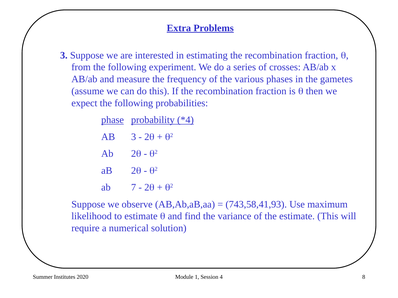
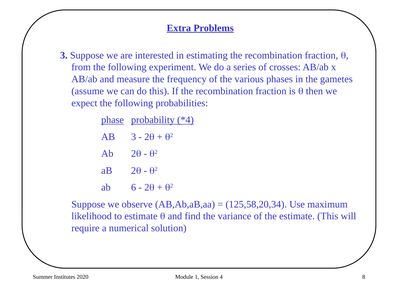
7: 7 -> 6
743,58,41,93: 743,58,41,93 -> 125,58,20,34
